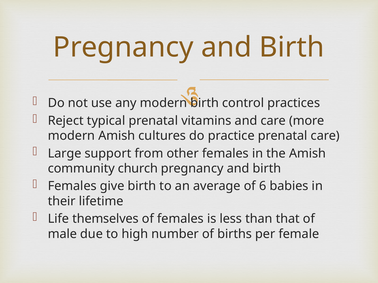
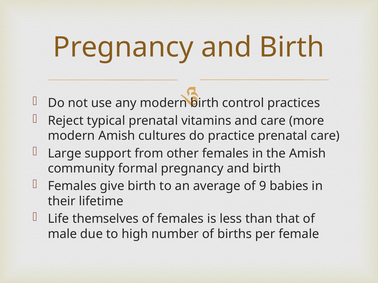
church: church -> formal
6: 6 -> 9
